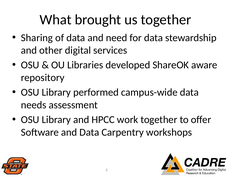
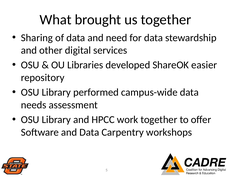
aware: aware -> easier
